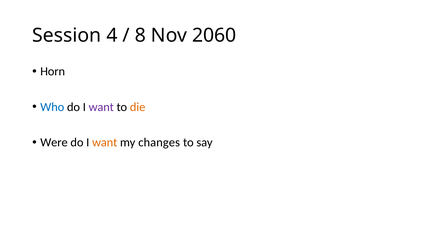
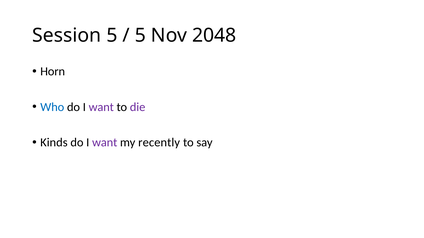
Session 4: 4 -> 5
8 at (140, 36): 8 -> 5
2060: 2060 -> 2048
die colour: orange -> purple
Were: Were -> Kinds
want at (105, 143) colour: orange -> purple
changes: changes -> recently
